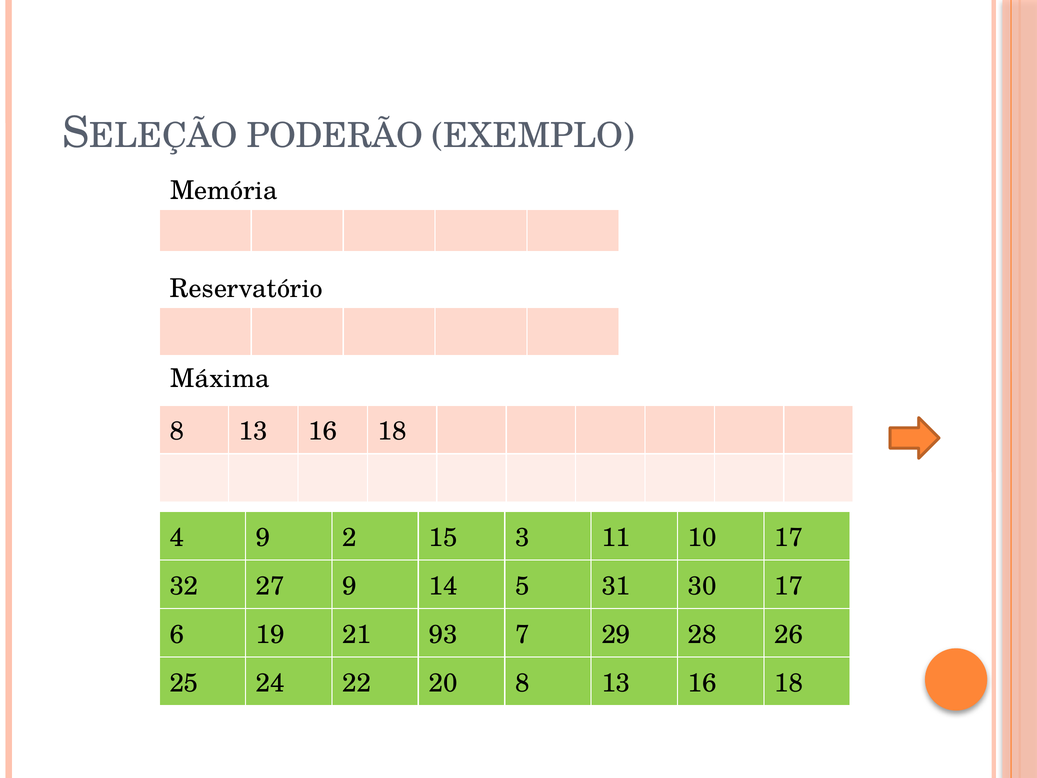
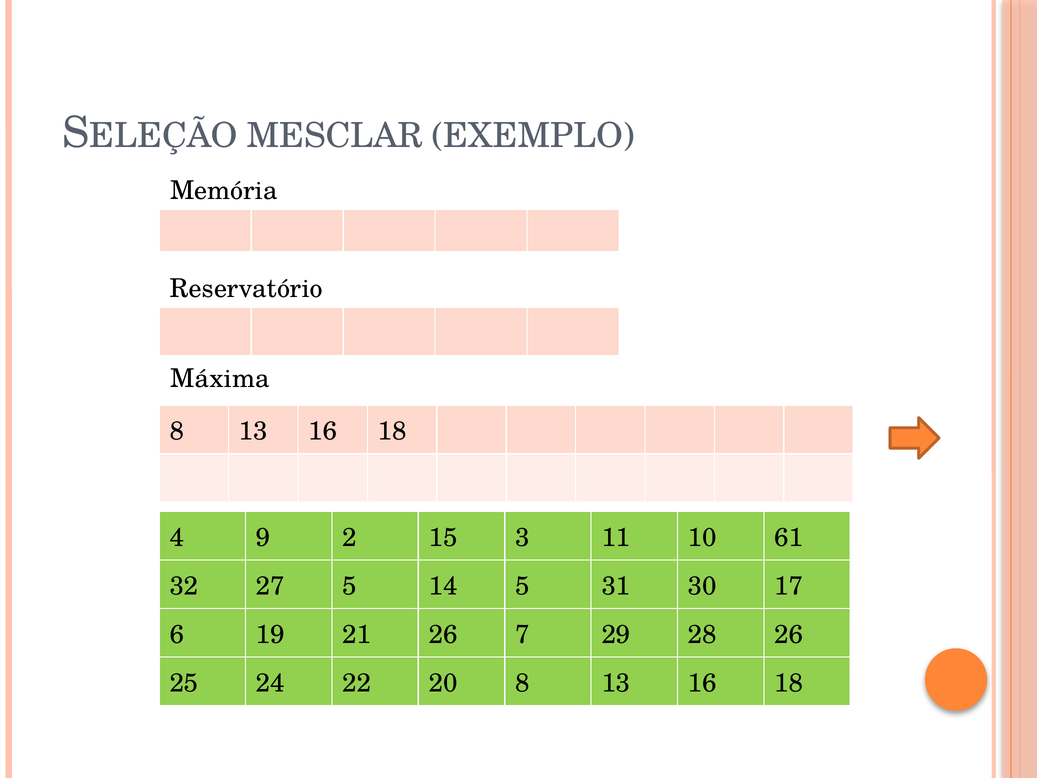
PODERÃO: PODERÃO -> MESCLAR
10 17: 17 -> 61
27 9: 9 -> 5
21 93: 93 -> 26
